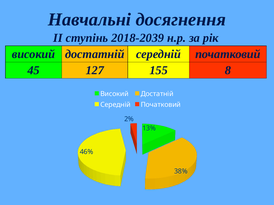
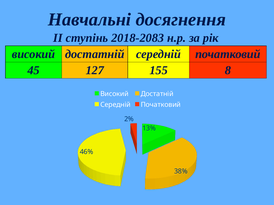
2018-2039: 2018-2039 -> 2018-2083
